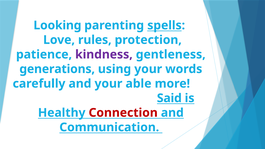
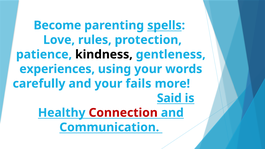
Looking: Looking -> Become
kindness colour: purple -> black
generations: generations -> experiences
able: able -> fails
